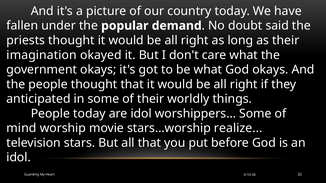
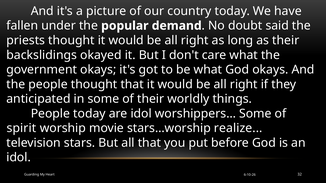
imagination: imagination -> backslidings
mind: mind -> spirit
